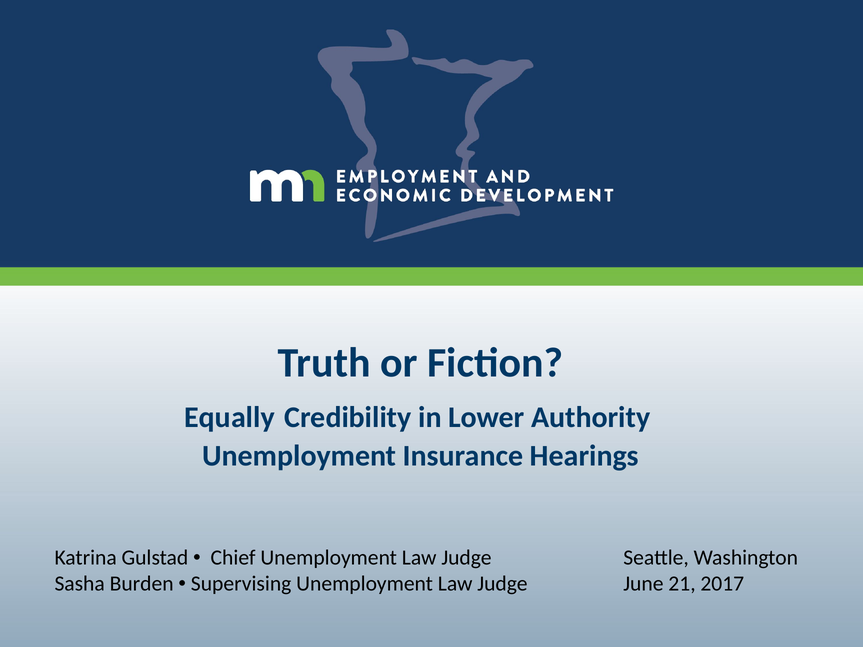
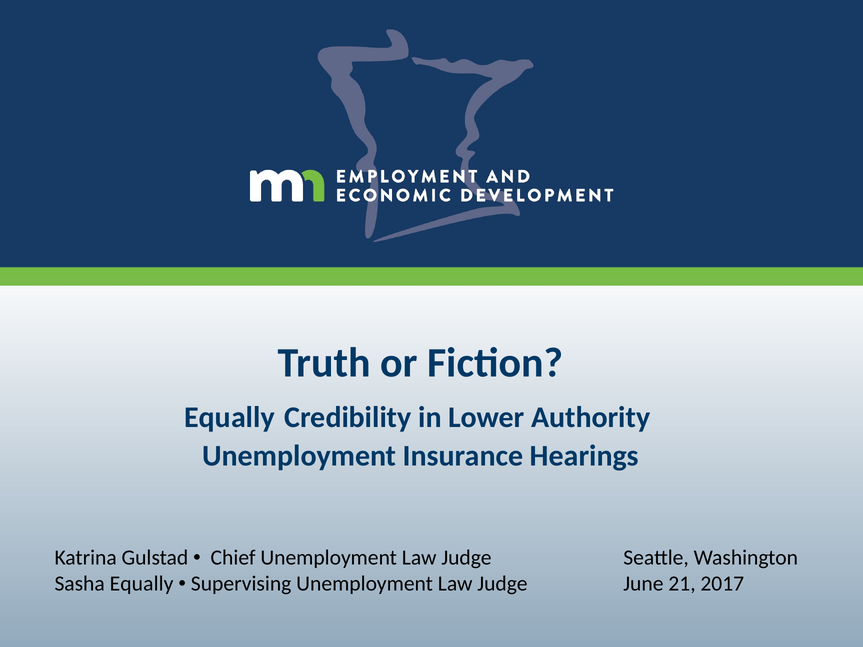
Sasha Burden: Burden -> Equally
